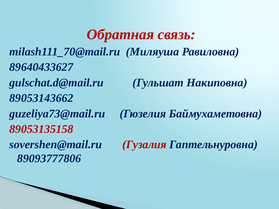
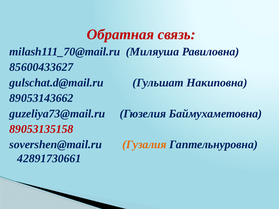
89640433627: 89640433627 -> 85600433627
Гузалия colour: red -> orange
89093777806: 89093777806 -> 42891730661
